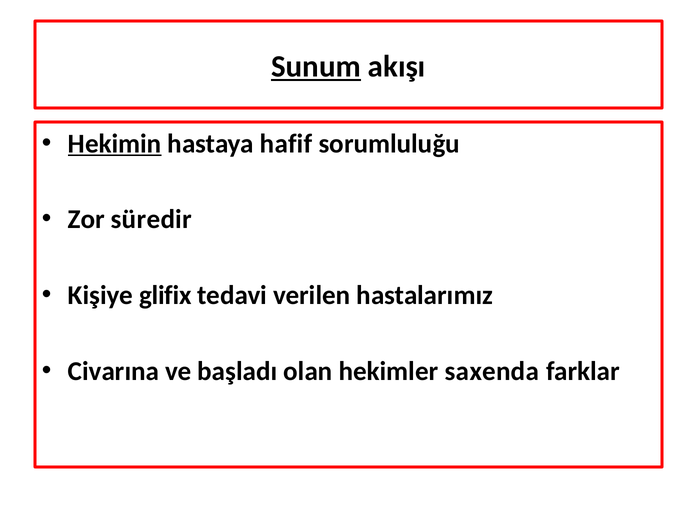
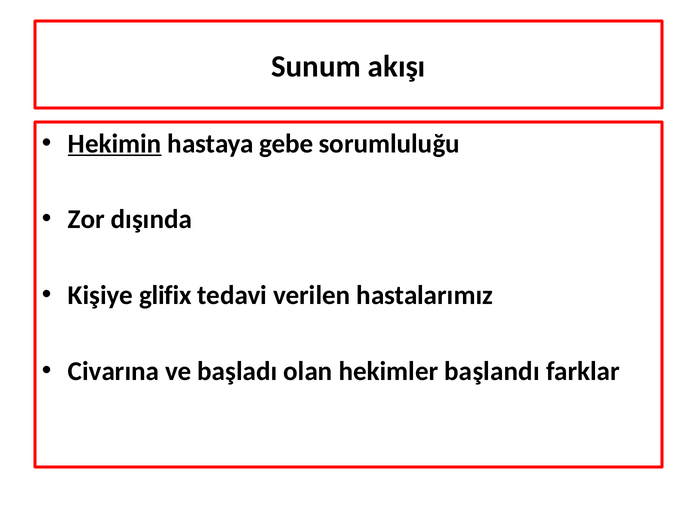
Sunum underline: present -> none
hafif: hafif -> gebe
süredir: süredir -> dışında
saxenda: saxenda -> başlandı
